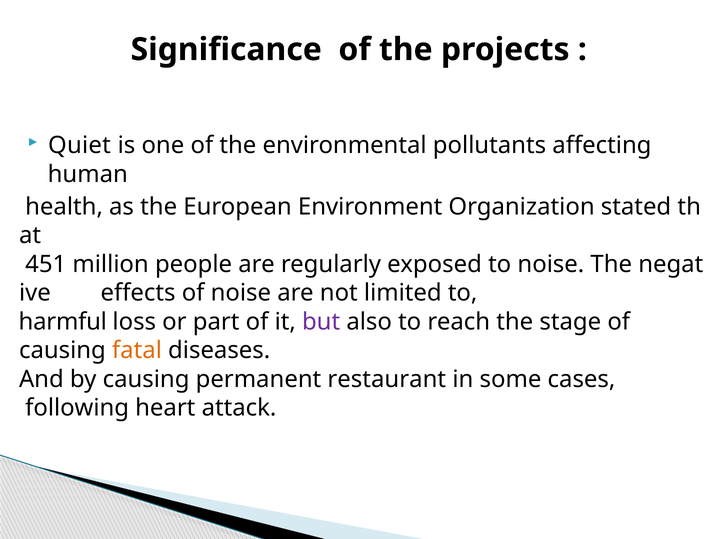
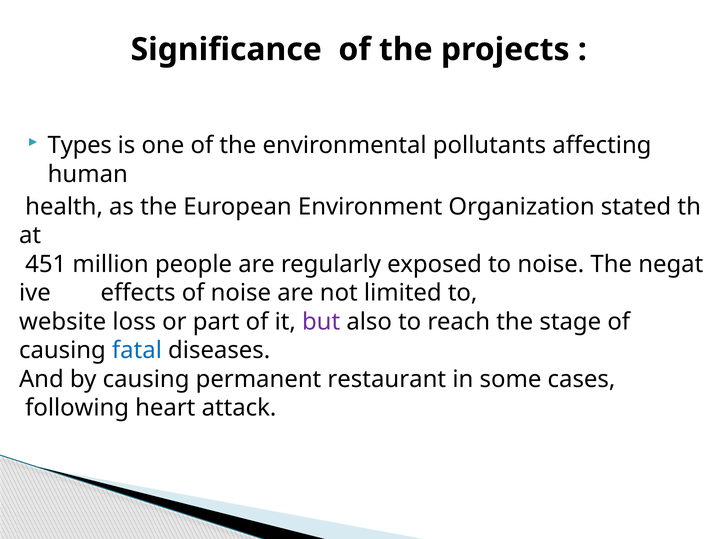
Quiet: Quiet -> Types
harmful: harmful -> website
fatal colour: orange -> blue
